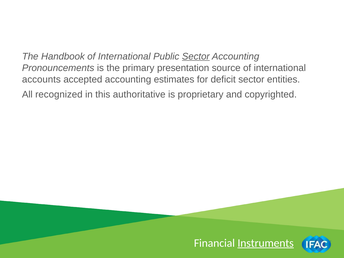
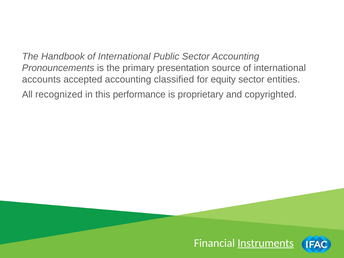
Sector at (196, 56) underline: present -> none
estimates: estimates -> classified
deficit: deficit -> equity
authoritative: authoritative -> performance
